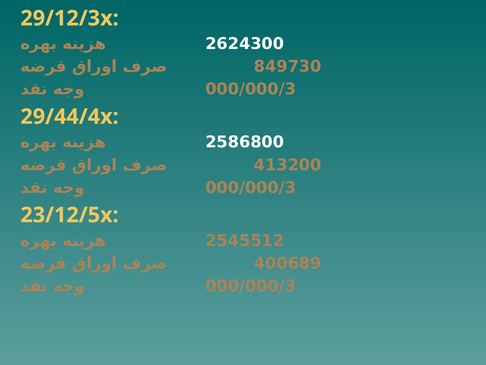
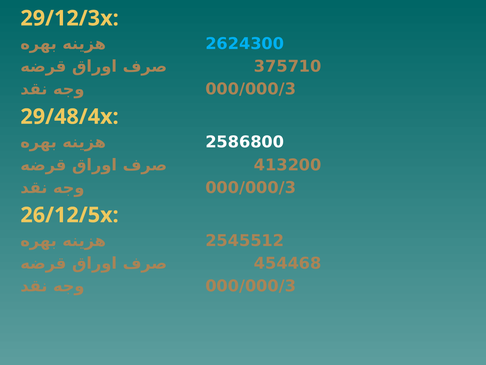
2624300 colour: white -> light blue
849730: 849730 -> 375710
29/44/4x: 29/44/4x -> 29/48/4x
23/12/5x: 23/12/5x -> 26/12/5x
400689: 400689 -> 454468
